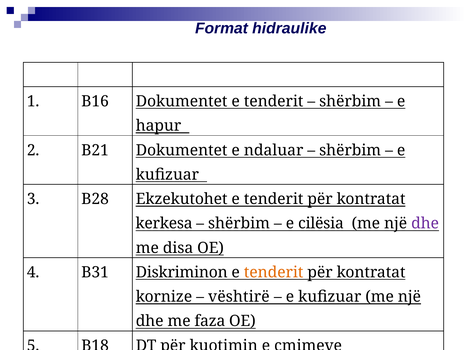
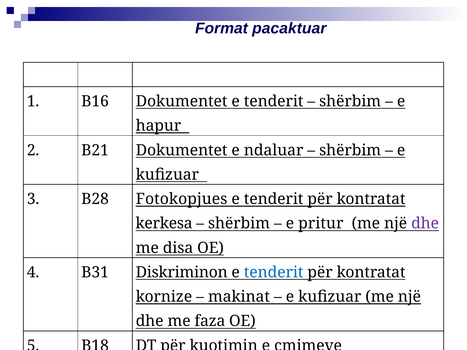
hidraulike: hidraulike -> pacaktuar
Ekzekutohet: Ekzekutohet -> Fotokopjues
cilësia: cilësia -> pritur
tenderit at (274, 273) colour: orange -> blue
vështirë: vështirë -> makinat
